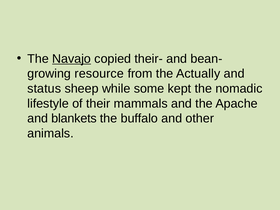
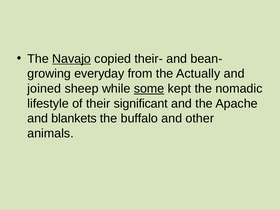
resource: resource -> everyday
status: status -> joined
some underline: none -> present
mammals: mammals -> significant
